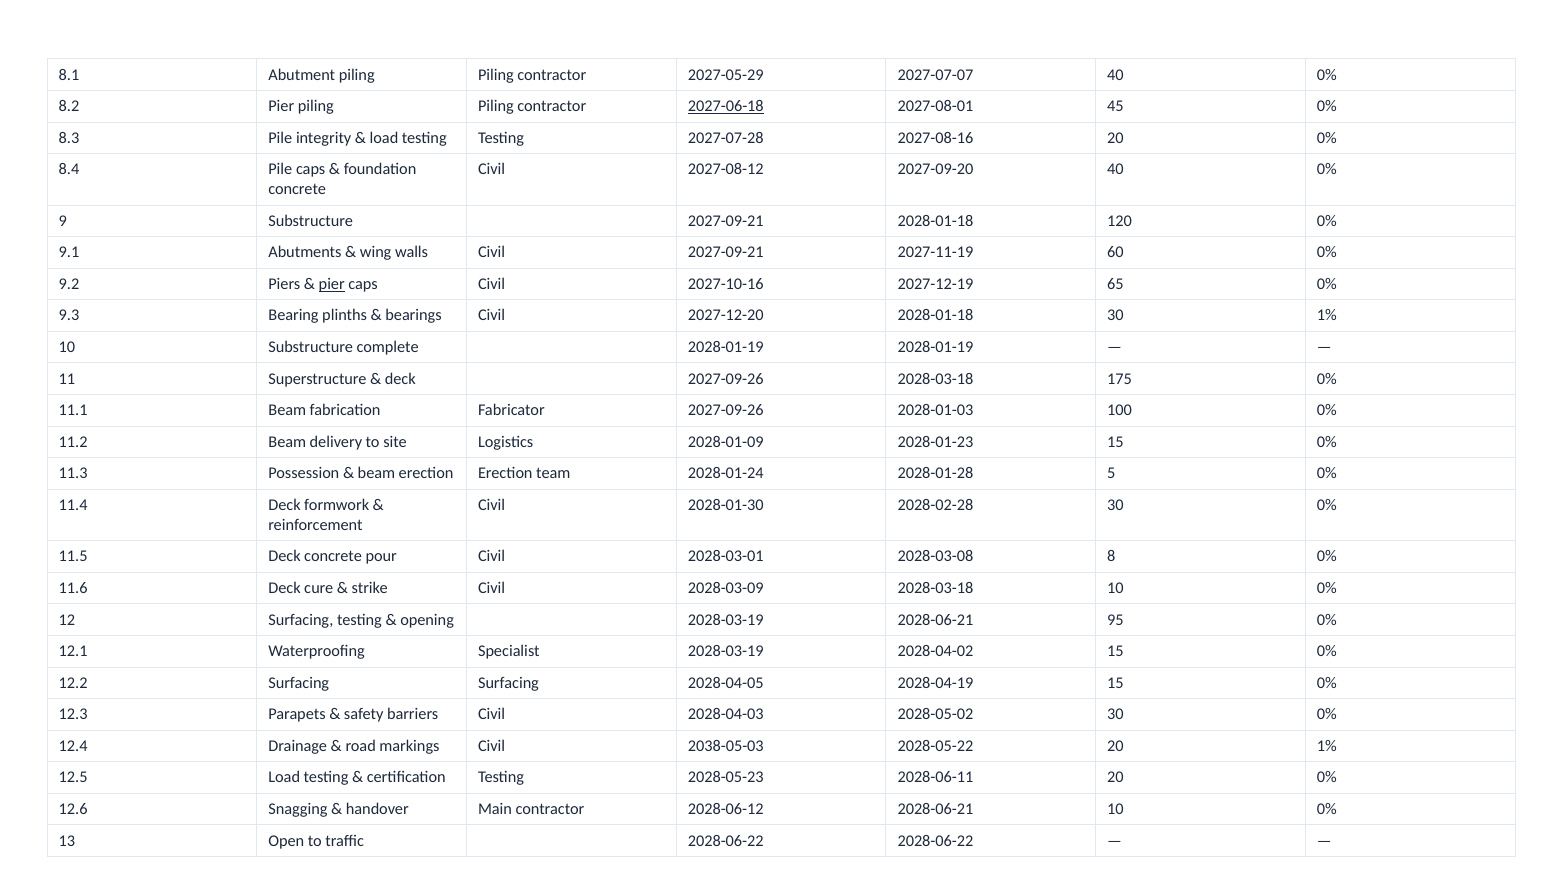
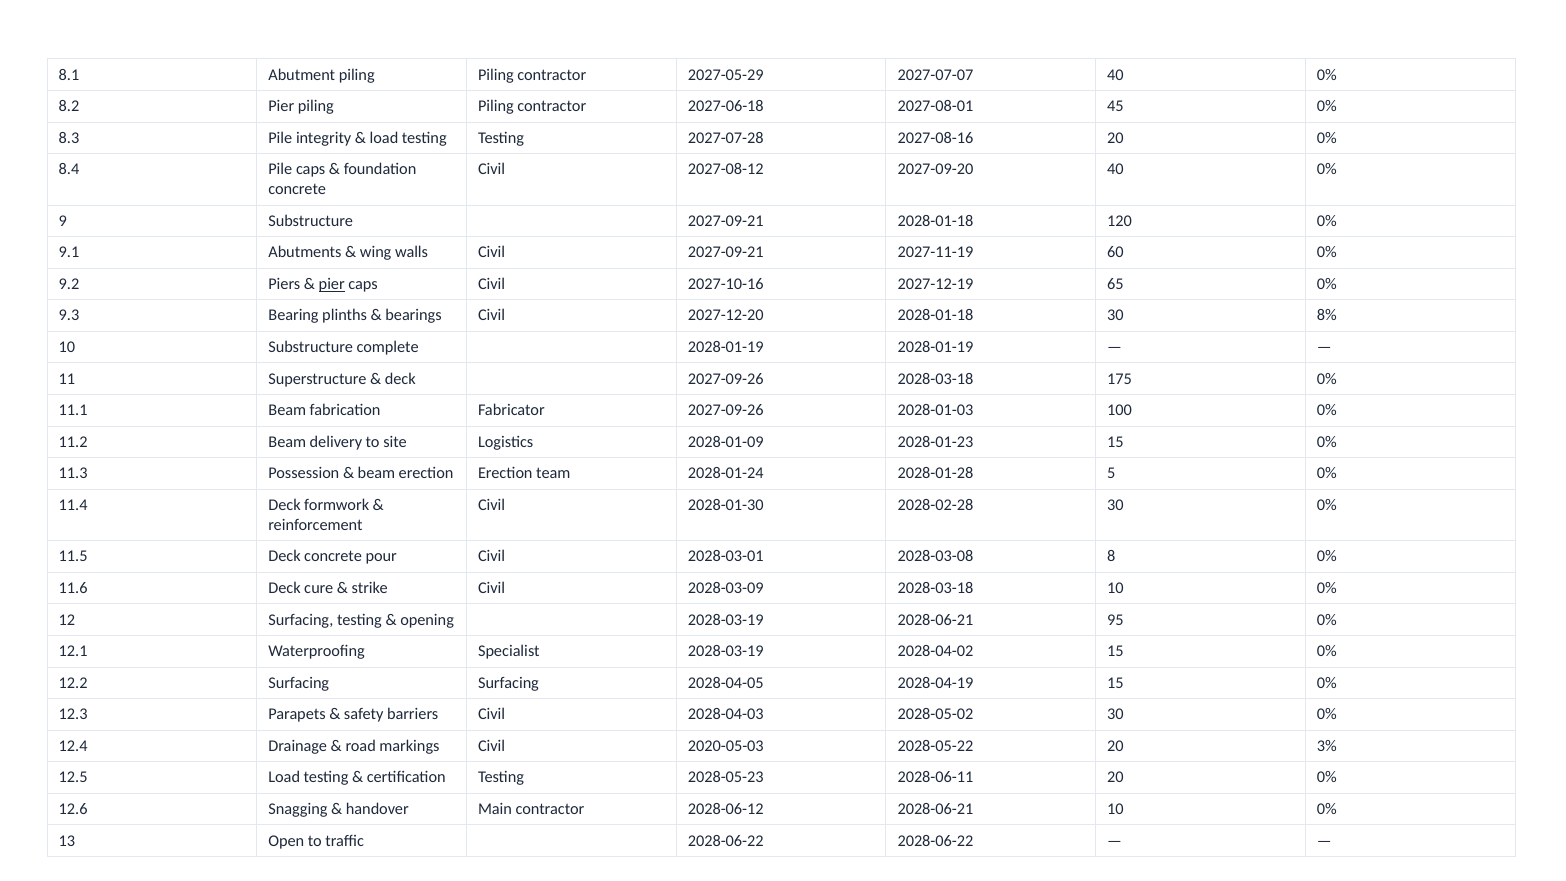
2027-06-18 underline: present -> none
30 1%: 1% -> 8%
2038-05-03: 2038-05-03 -> 2020-05-03
20 1%: 1% -> 3%
